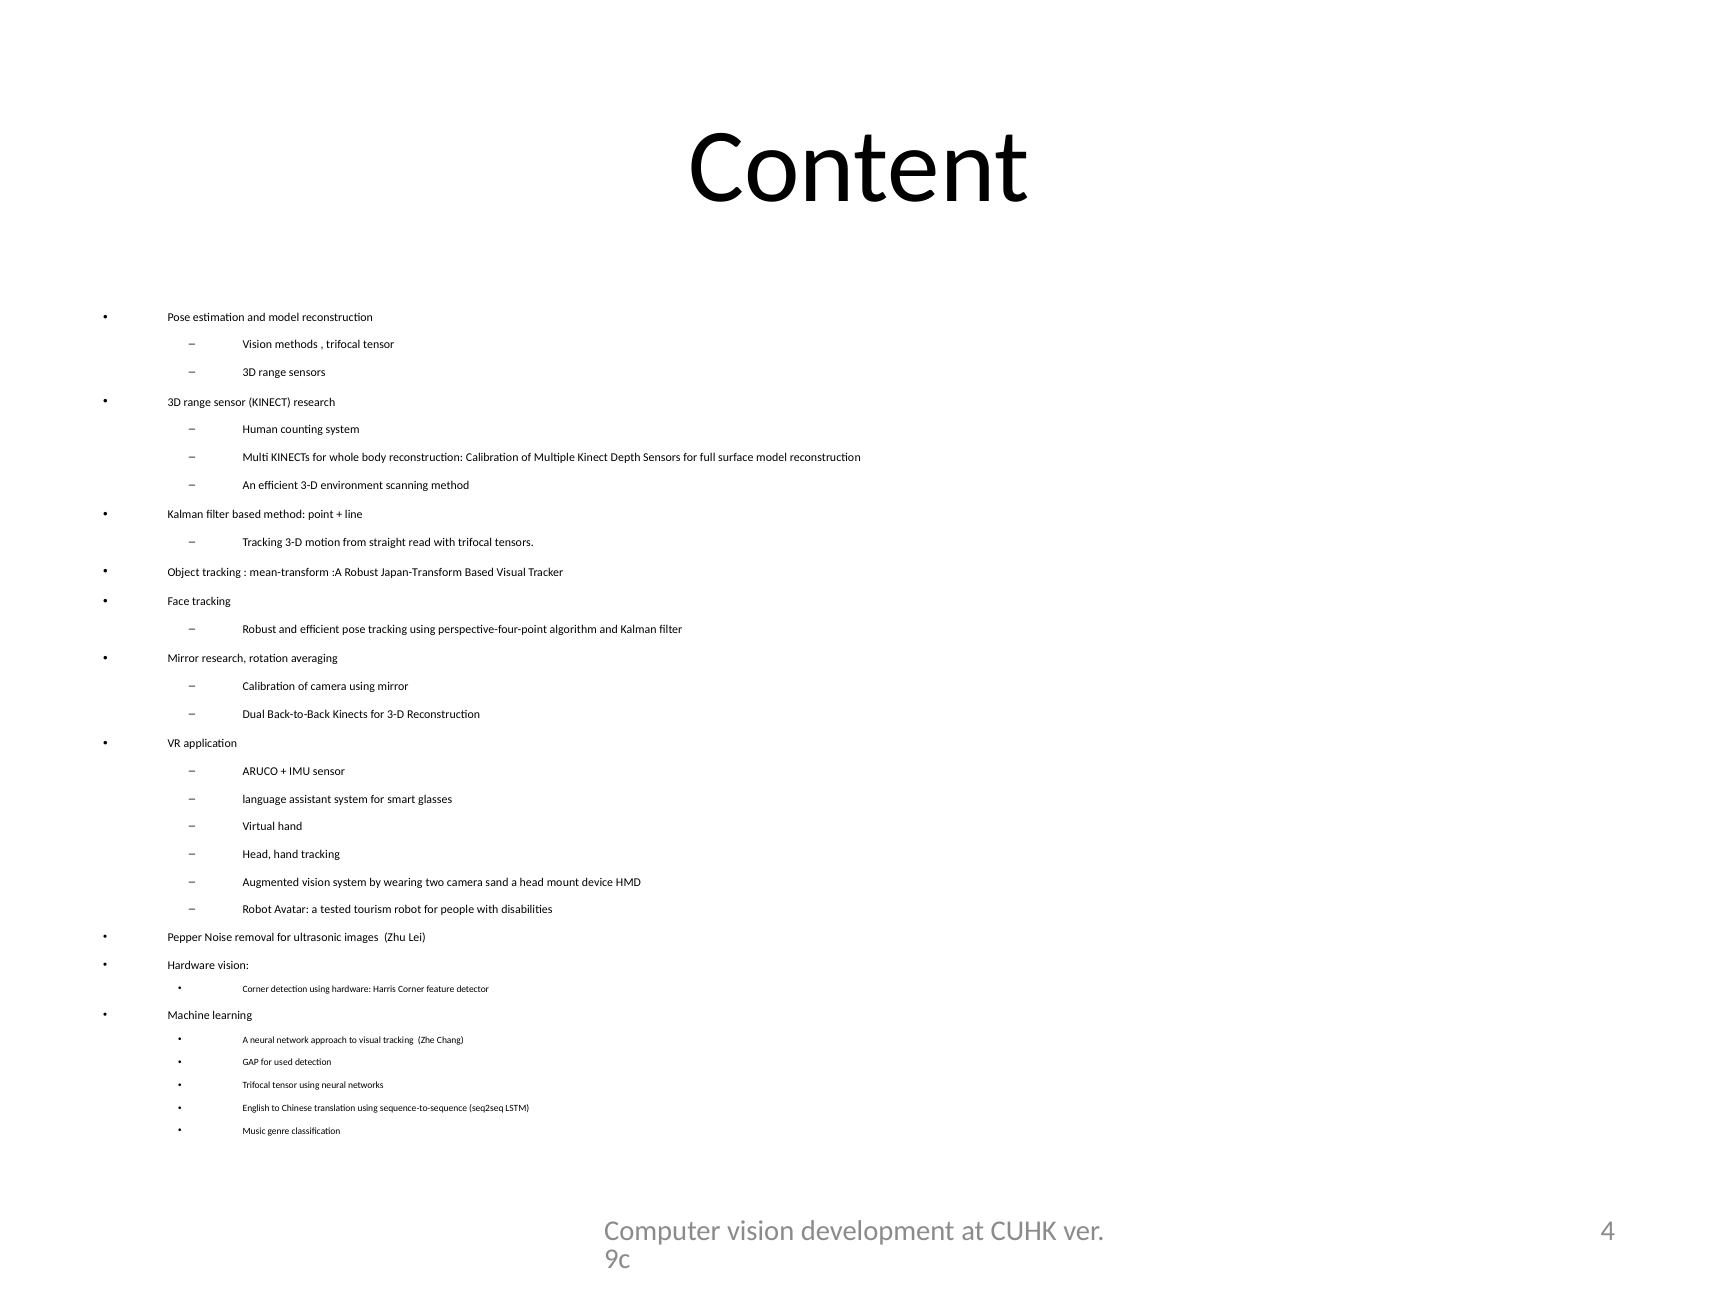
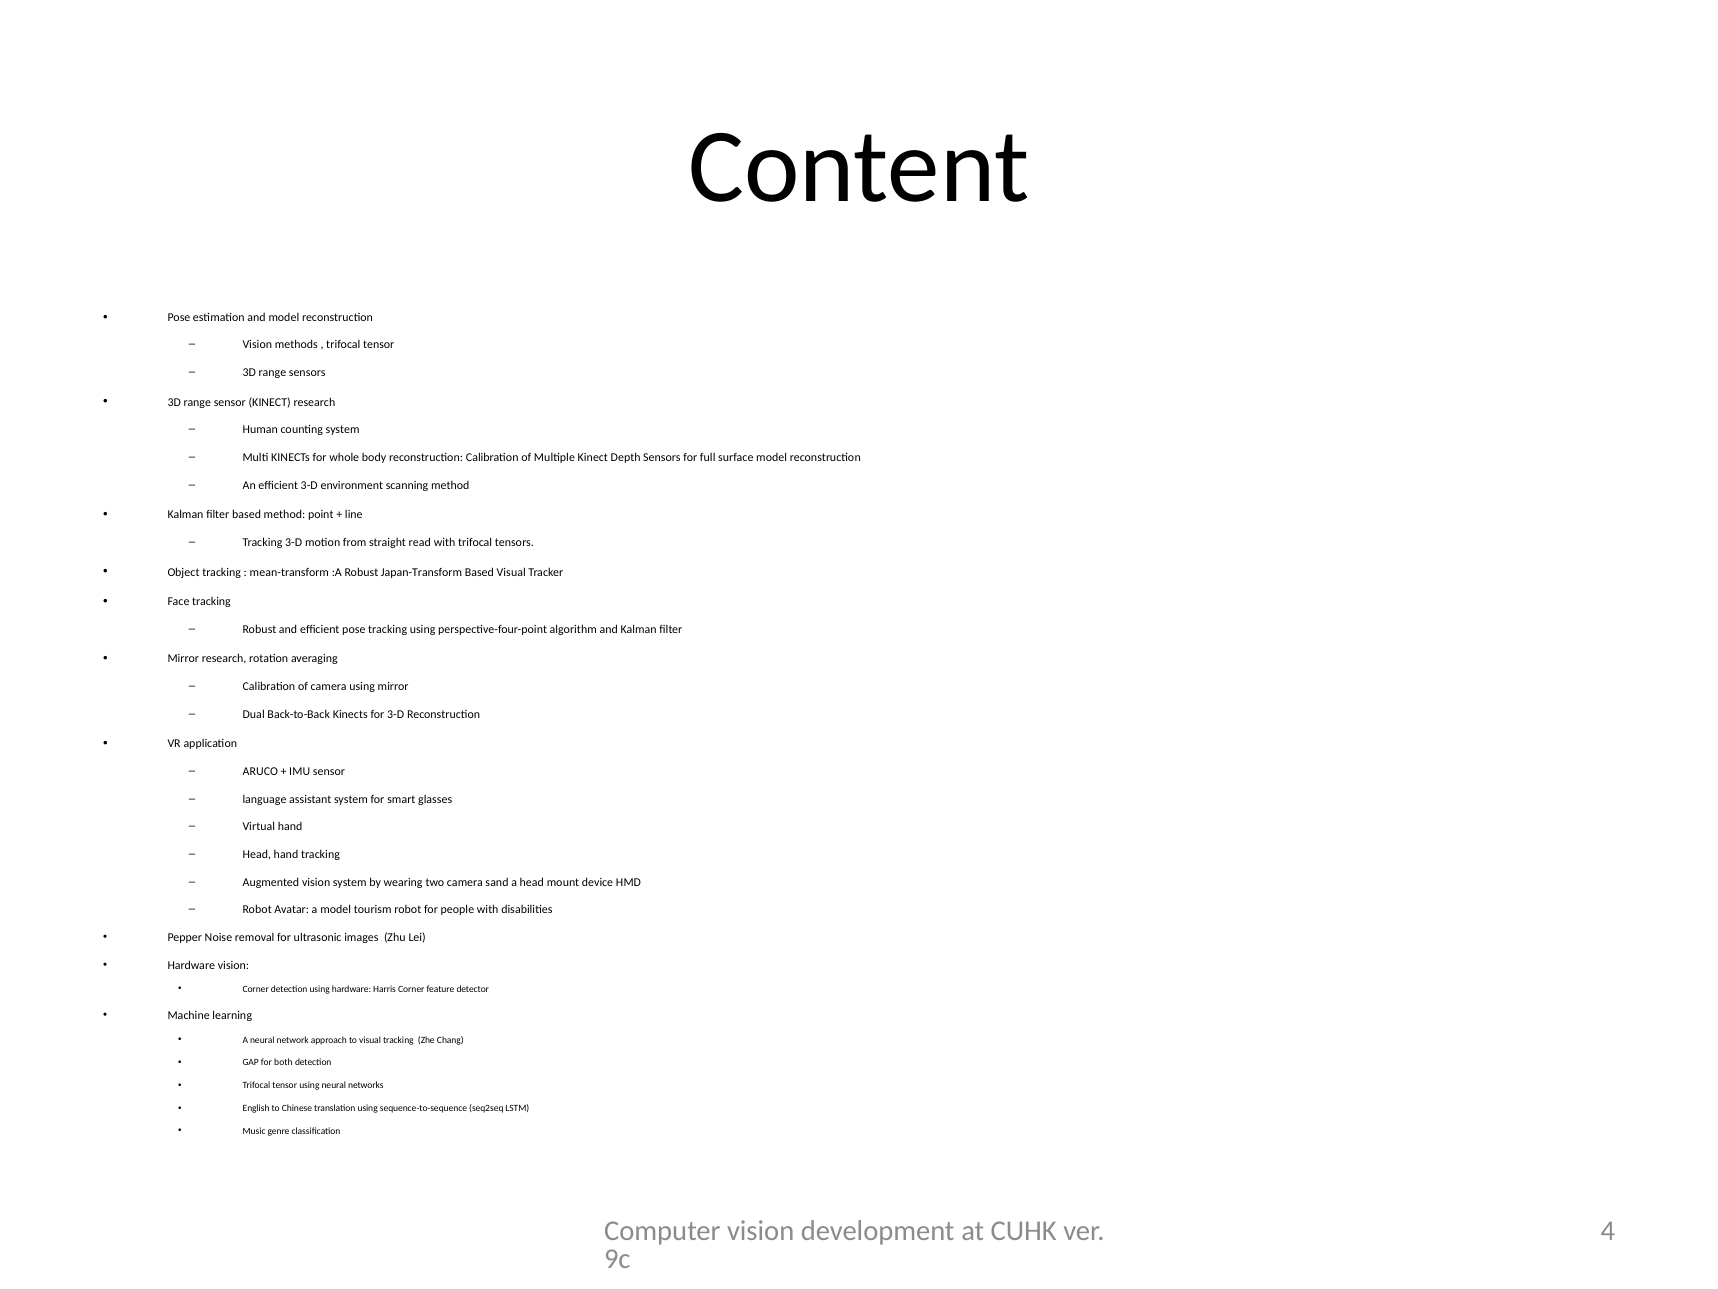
a tested: tested -> model
used: used -> both
